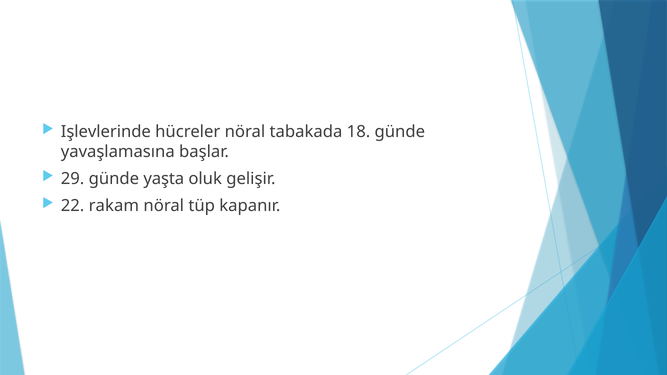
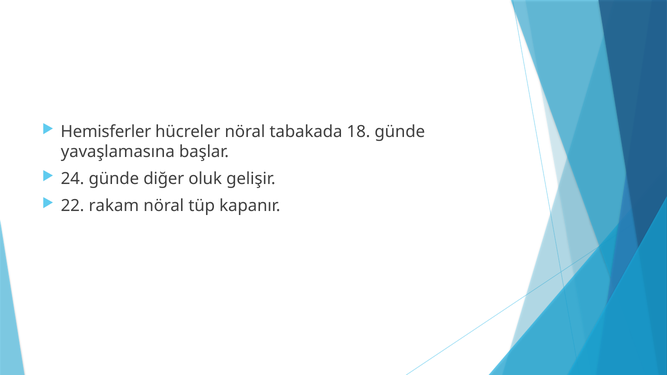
Işlevlerinde: Işlevlerinde -> Hemisferler
29: 29 -> 24
yaşta: yaşta -> diğer
